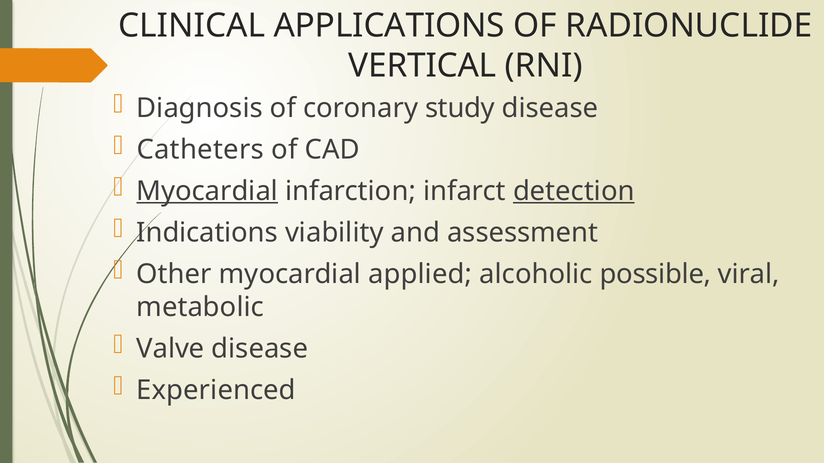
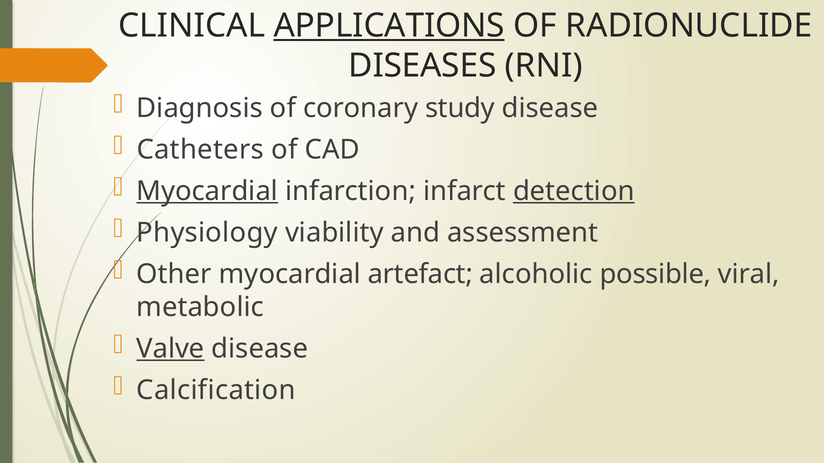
APPLICATIONS underline: none -> present
VERTICAL: VERTICAL -> DISEASES
Indications: Indications -> Physiology
applied: applied -> artefact
Valve underline: none -> present
Experienced: Experienced -> Calcification
